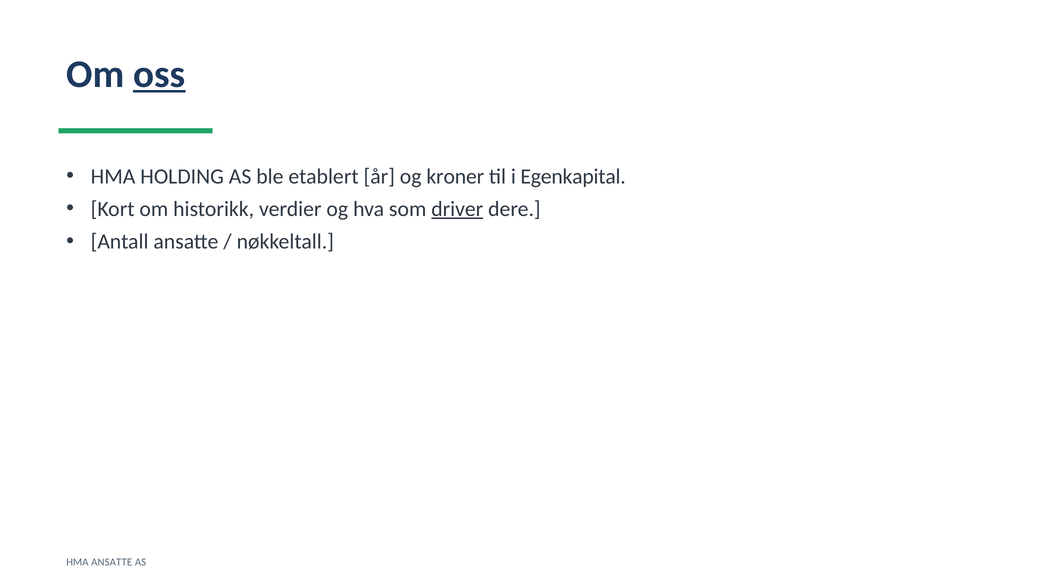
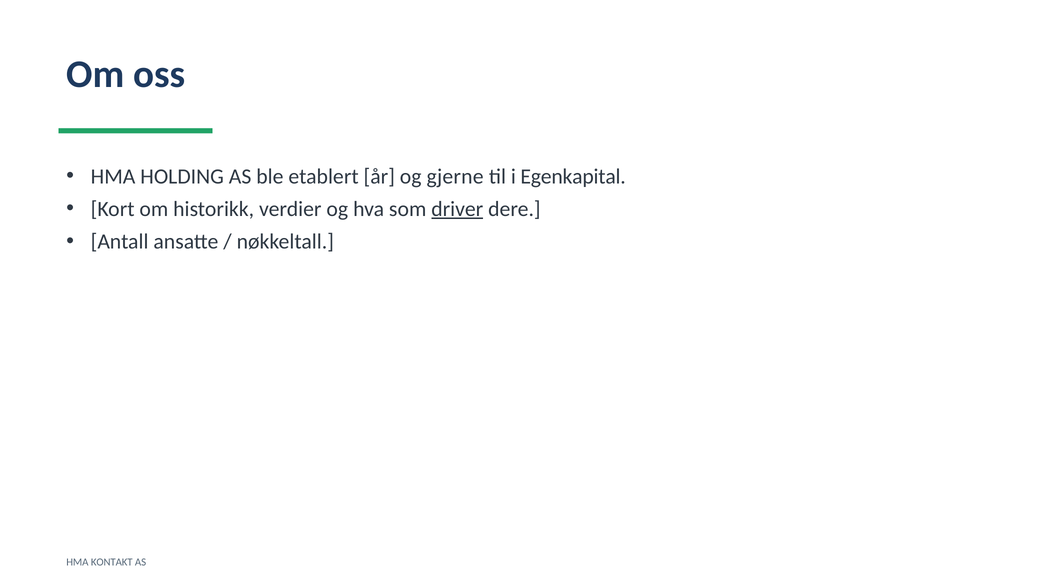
oss underline: present -> none
kroner: kroner -> gjerne
HMA ANSATTE: ANSATTE -> KONTAKT
